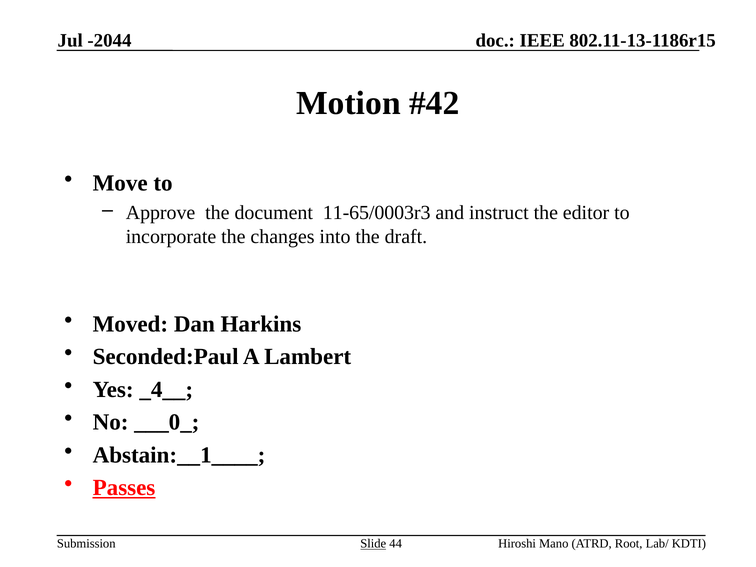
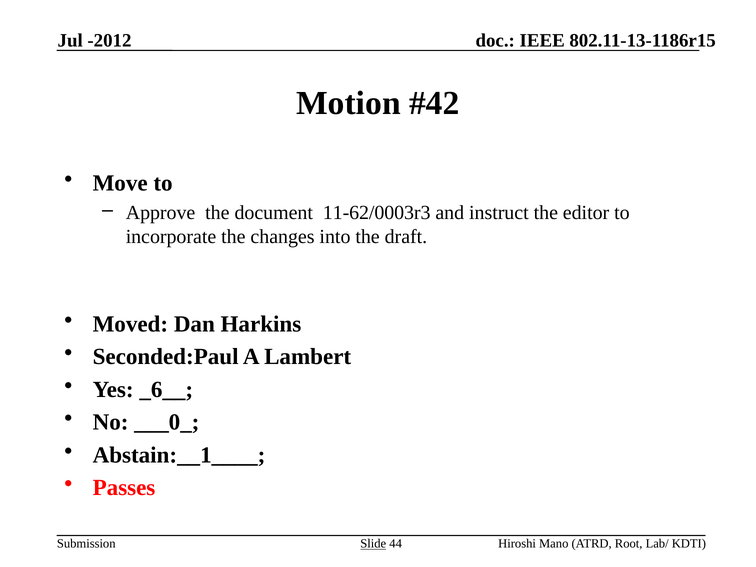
-2044: -2044 -> -2012
11-65/0003r3: 11-65/0003r3 -> 11-62/0003r3
_4__: _4__ -> _6__
Passes underline: present -> none
